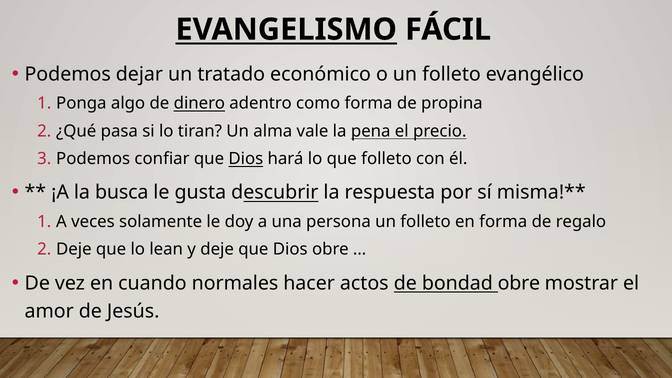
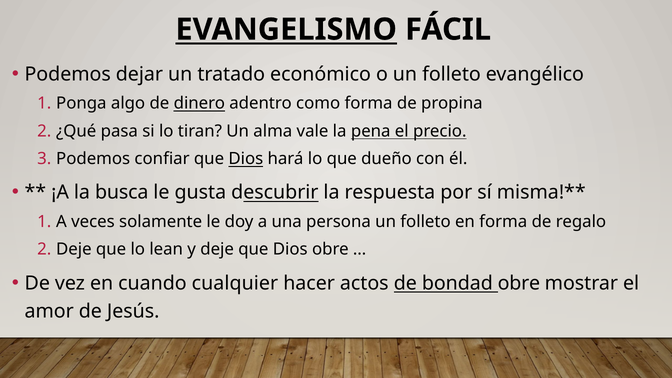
que folleto: folleto -> dueño
normales: normales -> cualquier
